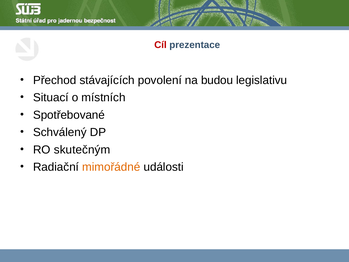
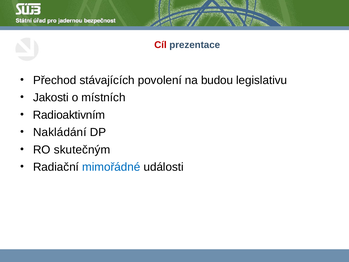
Situací: Situací -> Jakosti
Spotřebované: Spotřebované -> Radioaktivním
Schválený: Schválený -> Nakládání
mimořádné colour: orange -> blue
